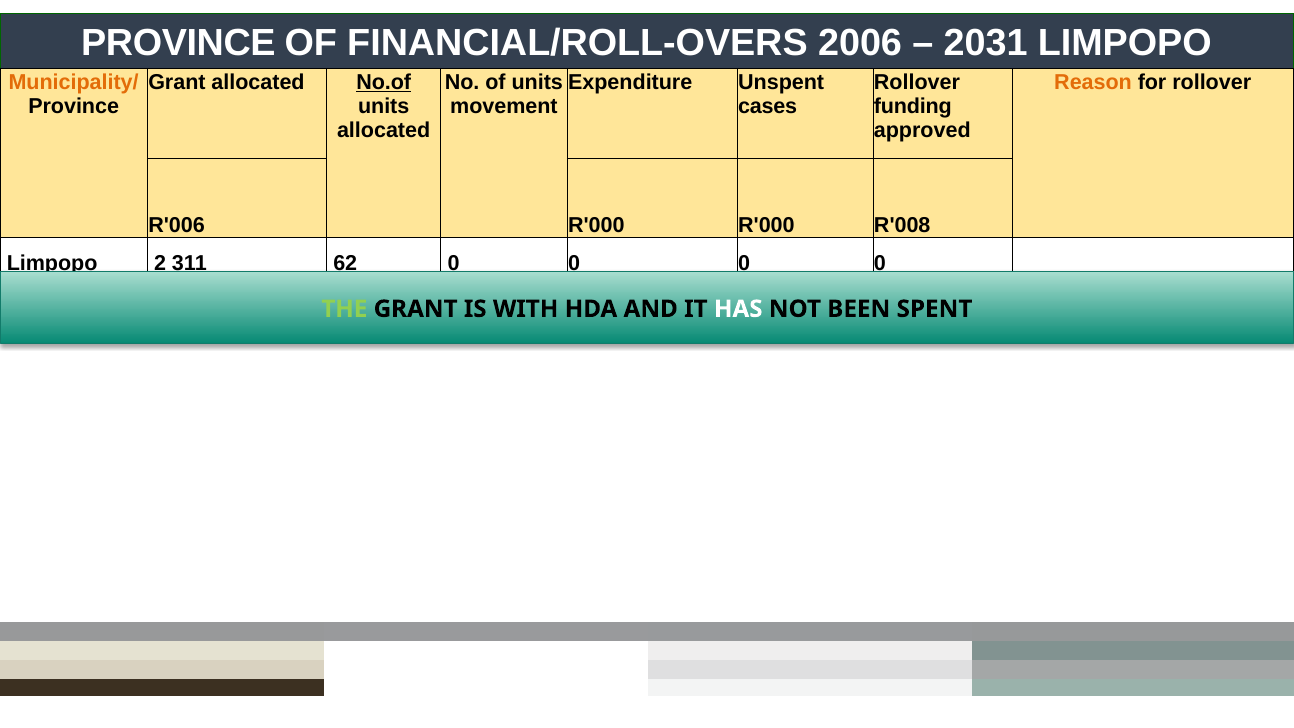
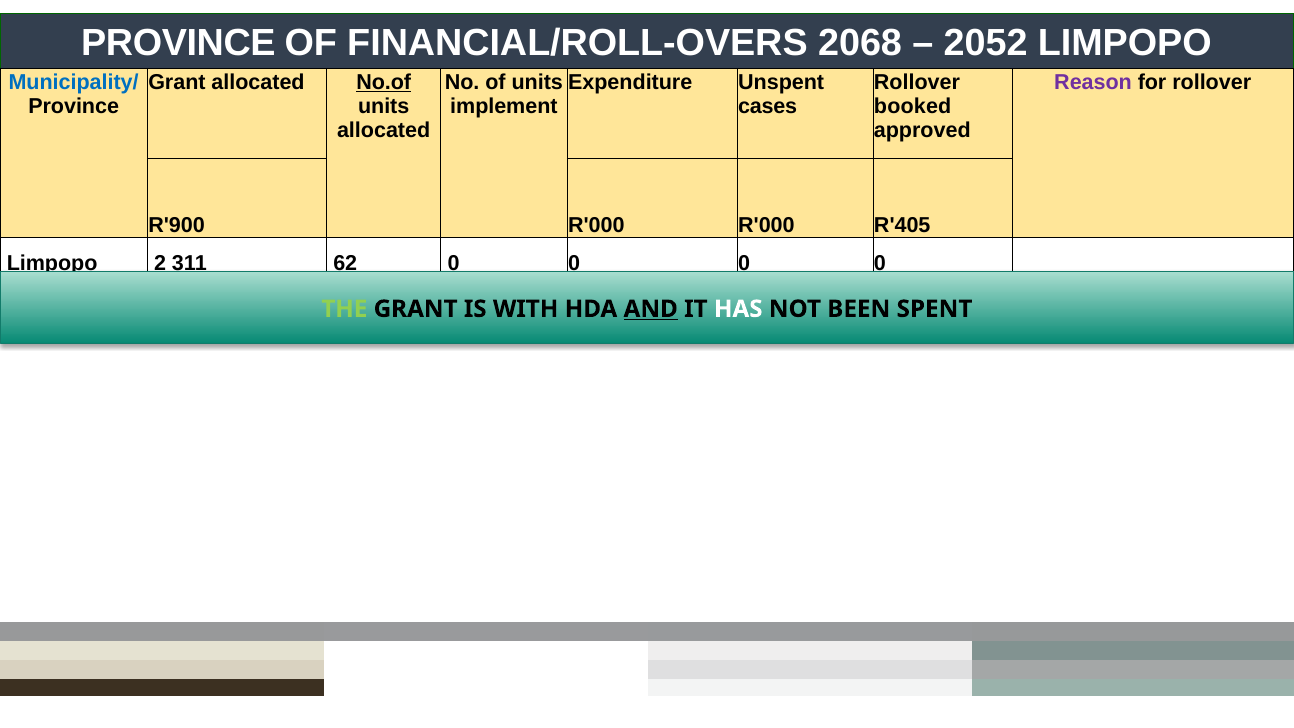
2006: 2006 -> 2068
2031: 2031 -> 2052
Municipality/ colour: orange -> blue
Reason colour: orange -> purple
movement: movement -> implement
funding: funding -> booked
R'006: R'006 -> R'900
R'008: R'008 -> R'405
AND underline: none -> present
